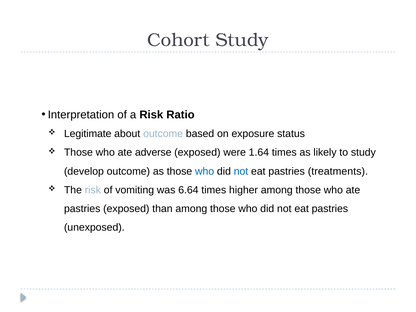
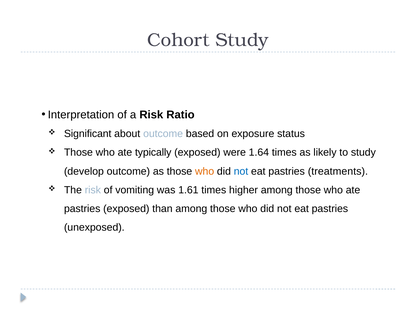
Legitimate: Legitimate -> Significant
adverse: adverse -> typically
who at (205, 171) colour: blue -> orange
6.64: 6.64 -> 1.61
